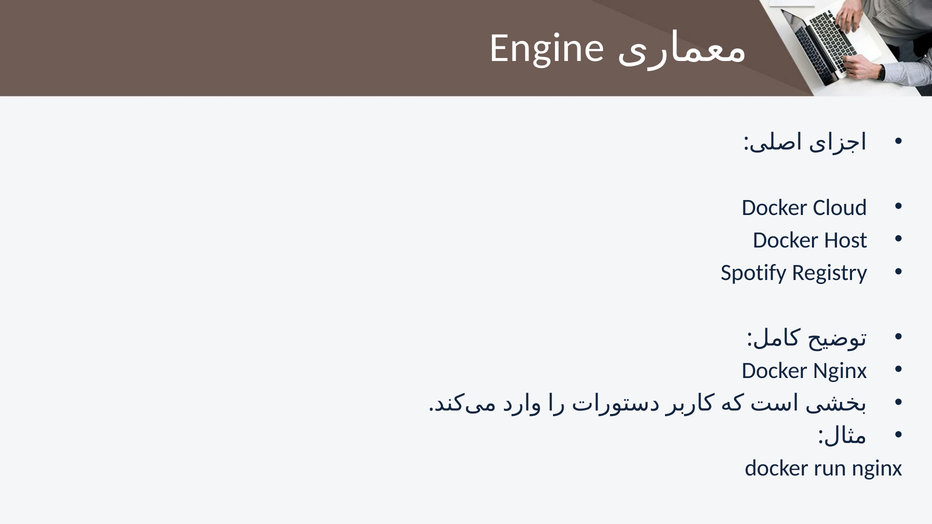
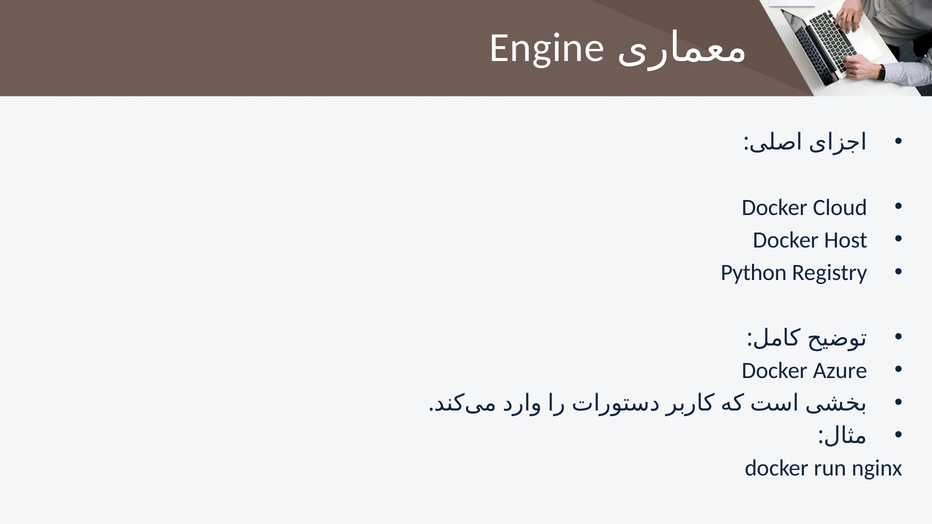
Spotify: Spotify -> Python
Docker Nginx: Nginx -> Azure
